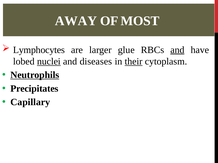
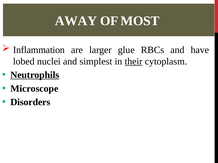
Lymphocytes: Lymphocytes -> Inflammation
and at (177, 50) underline: present -> none
nuclei underline: present -> none
diseases: diseases -> simplest
Precipitates: Precipitates -> Microscope
Capillary: Capillary -> Disorders
